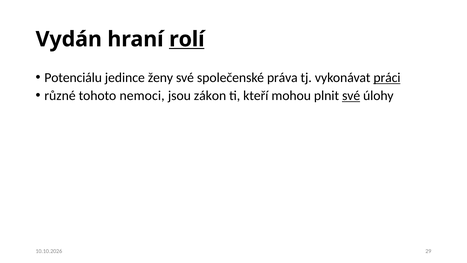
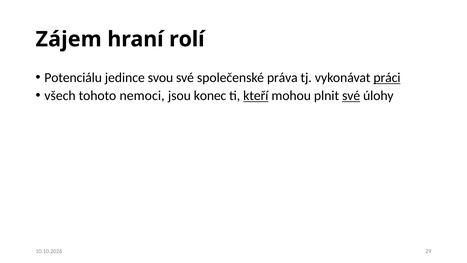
Vydán: Vydán -> Zájem
rolí underline: present -> none
ženy: ženy -> svou
různé: různé -> všech
zákon: zákon -> konec
kteří underline: none -> present
